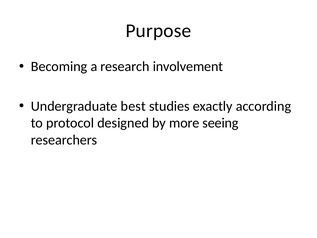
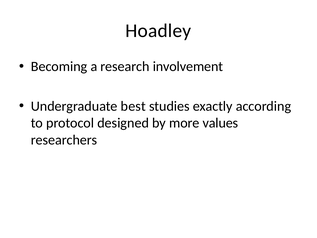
Purpose: Purpose -> Hoadley
seeing: seeing -> values
